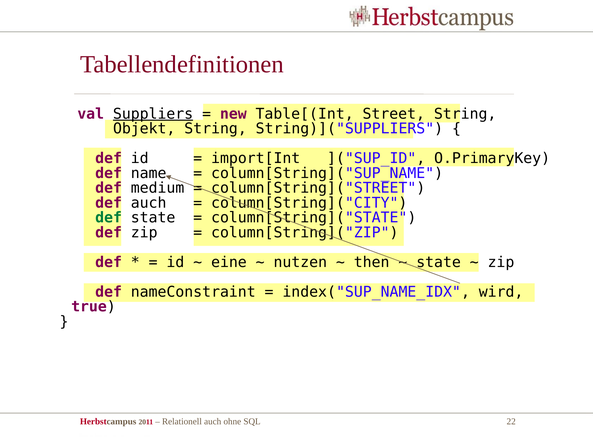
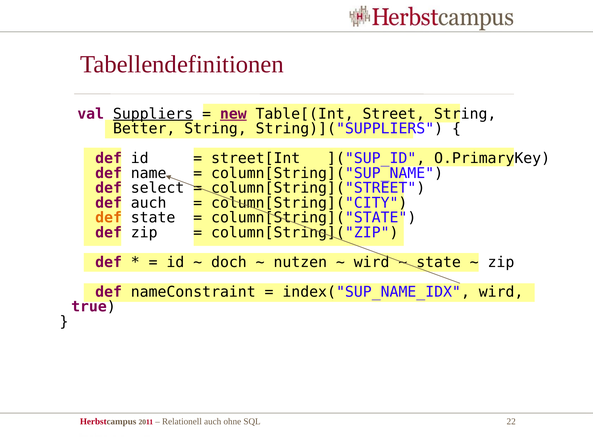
new underline: none -> present
Objekt: Objekt -> Better
import[Int: import[Int -> street[Int
medium: medium -> select
def at (109, 217) colour: green -> orange
eine: eine -> doch
then at (372, 262): then -> wird
